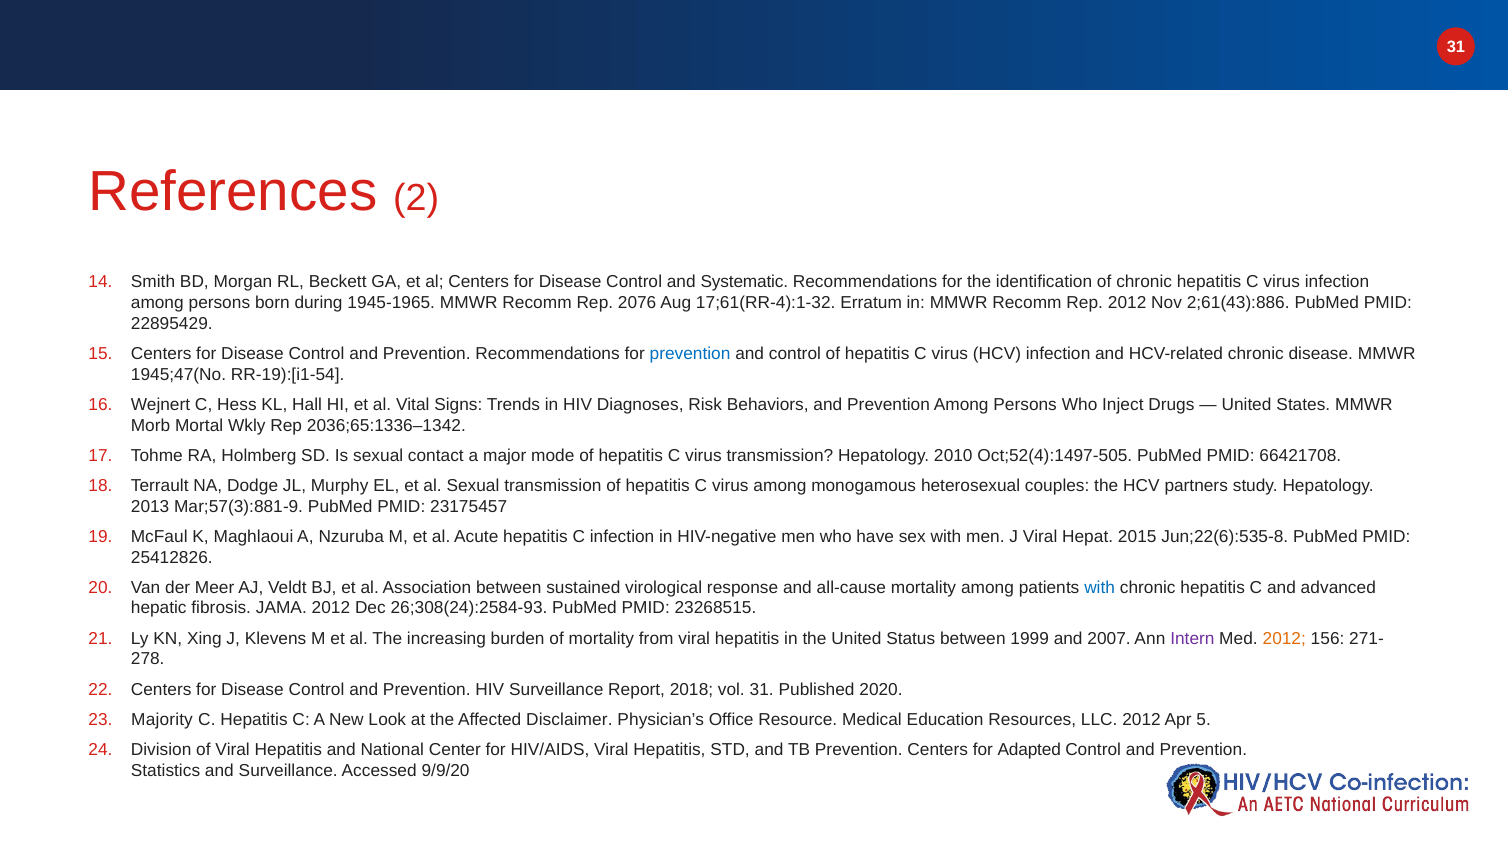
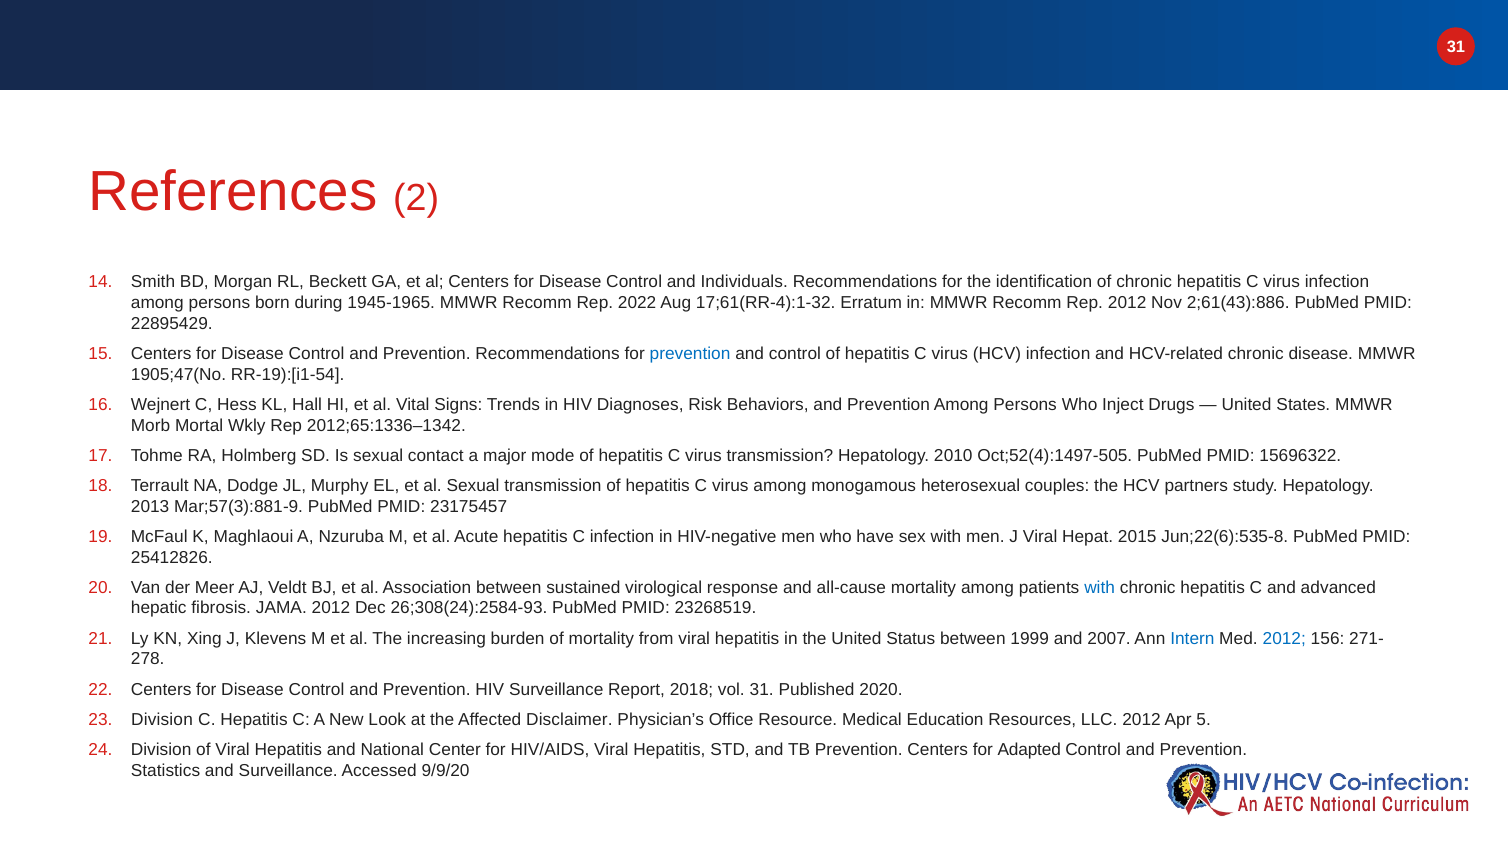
Systematic: Systematic -> Individuals
2076: 2076 -> 2022
1945;47(No: 1945;47(No -> 1905;47(No
2036;65:1336–1342: 2036;65:1336–1342 -> 2012;65:1336–1342
66421708: 66421708 -> 15696322
23268515: 23268515 -> 23268519
Intern colour: purple -> blue
2012 at (1284, 639) colour: orange -> blue
Majority at (162, 720): Majority -> Division
